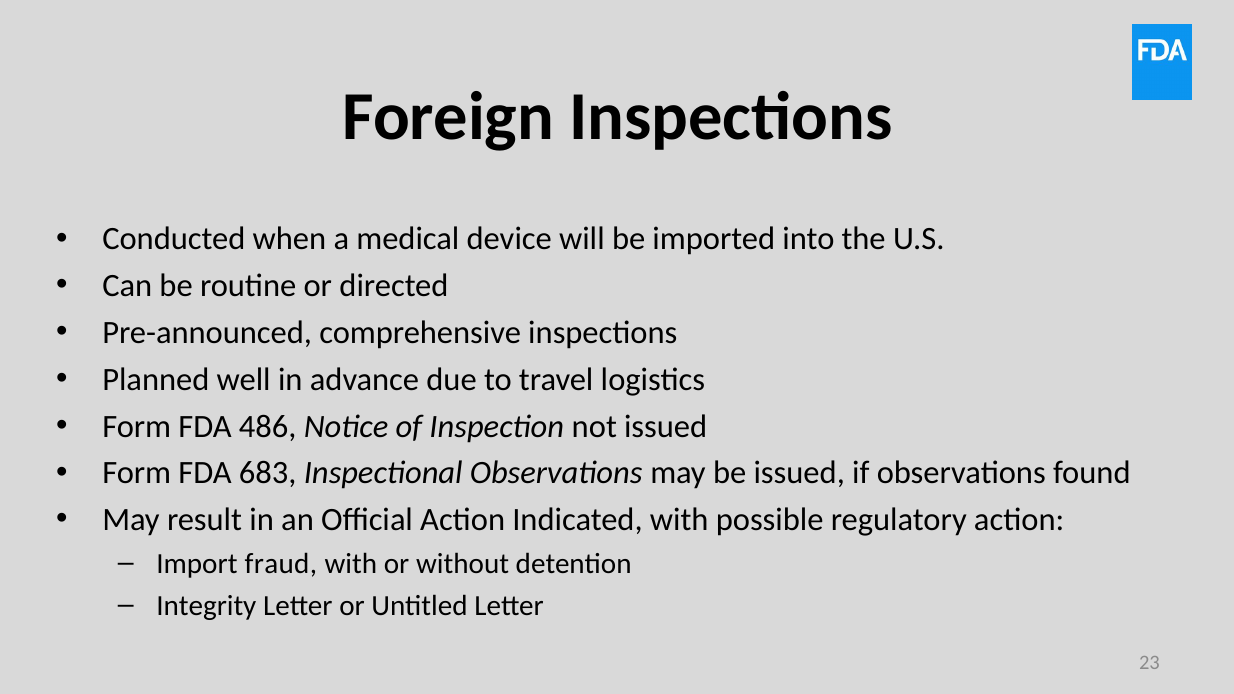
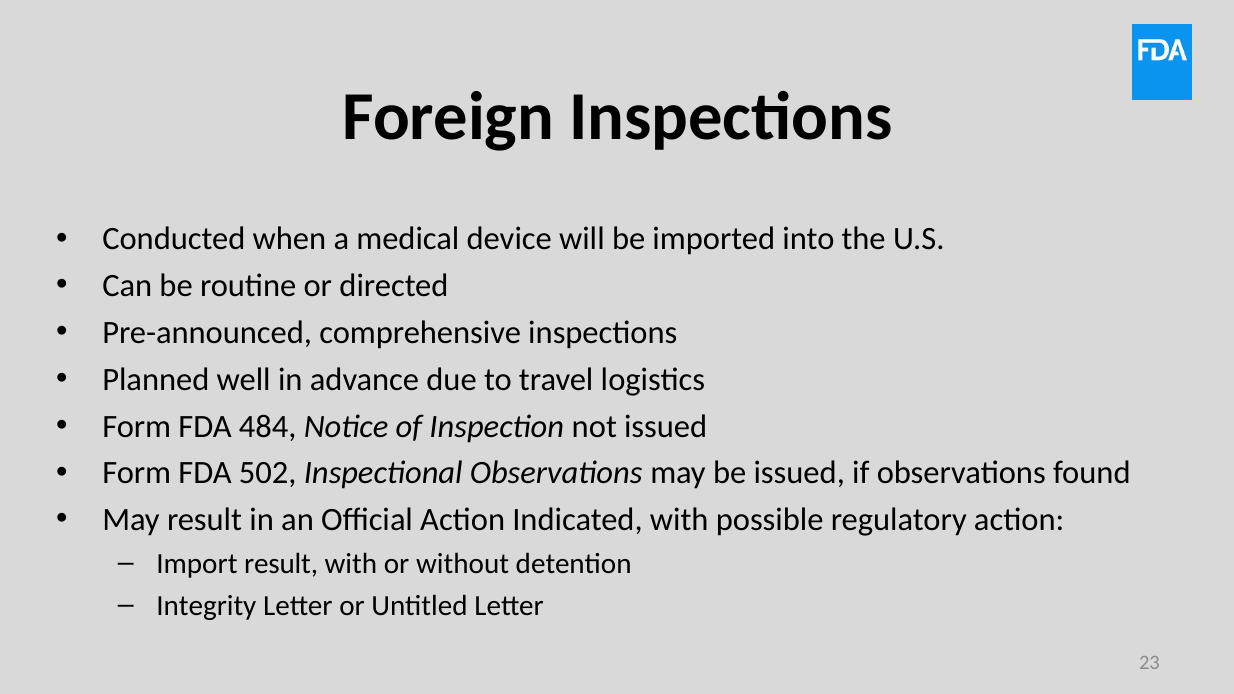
486: 486 -> 484
683: 683 -> 502
Import fraud: fraud -> result
